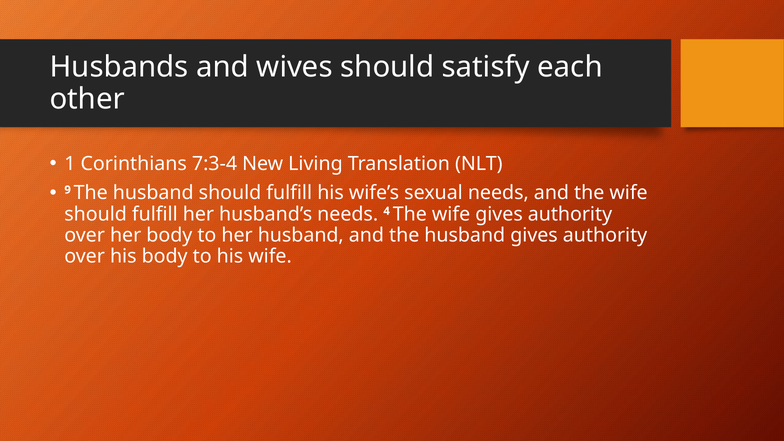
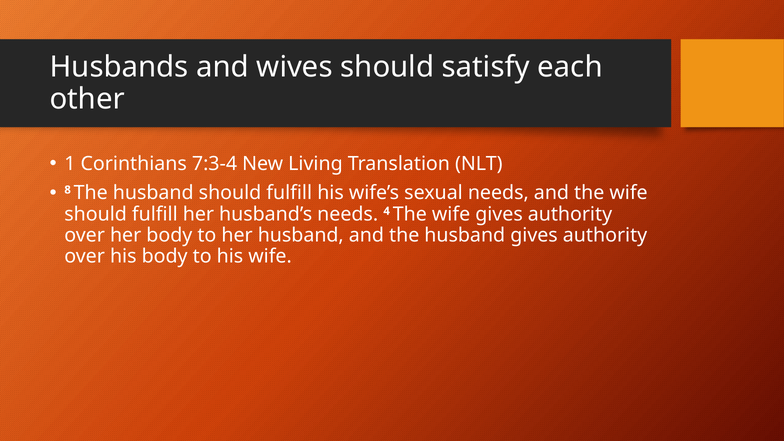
9: 9 -> 8
